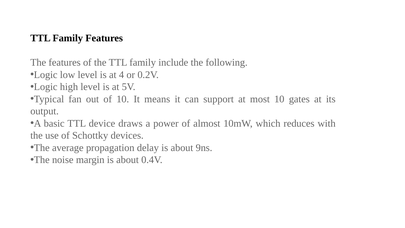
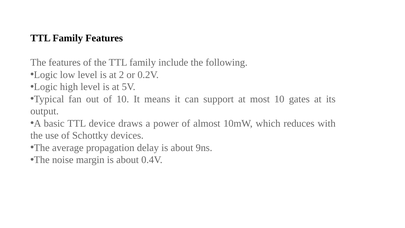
4: 4 -> 2
